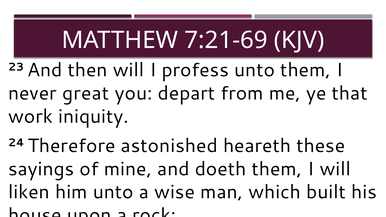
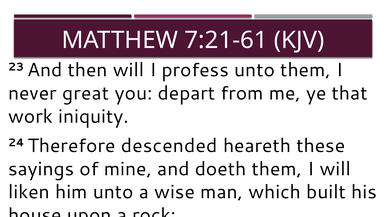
7:21-69: 7:21-69 -> 7:21-61
astonished: astonished -> descended
